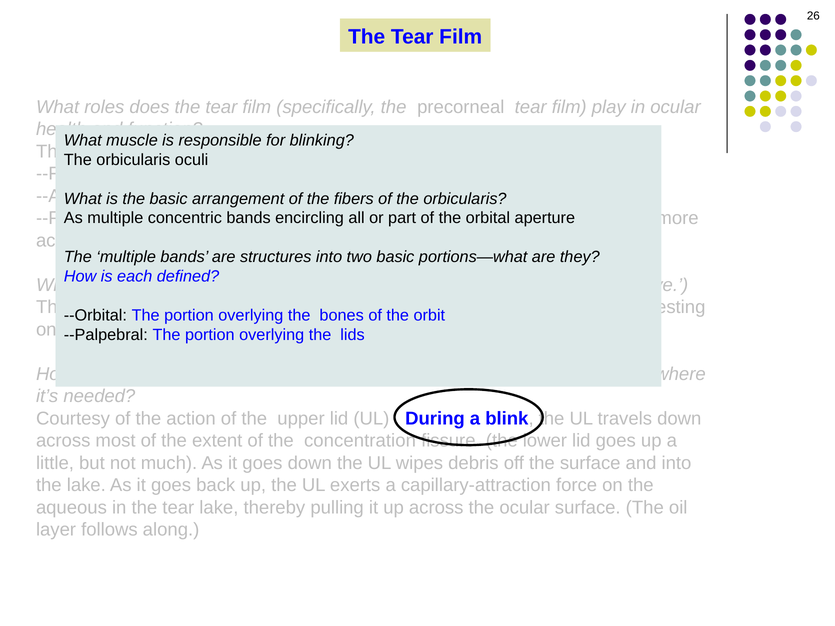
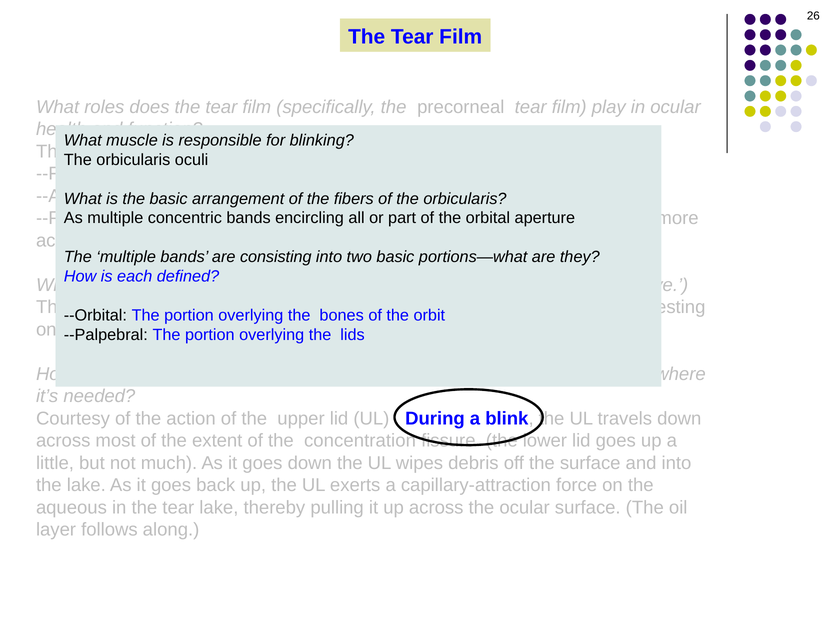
structures: structures -> consisting
